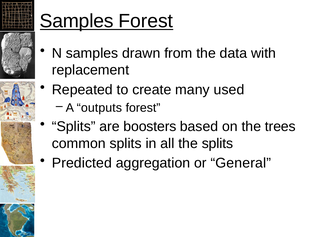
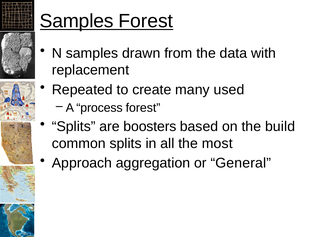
outputs: outputs -> process
trees: trees -> build
the splits: splits -> most
Predicted: Predicted -> Approach
